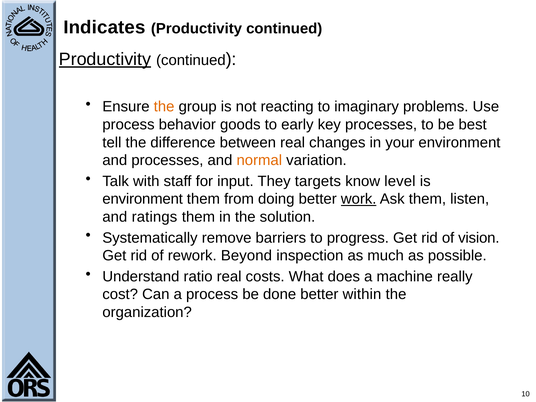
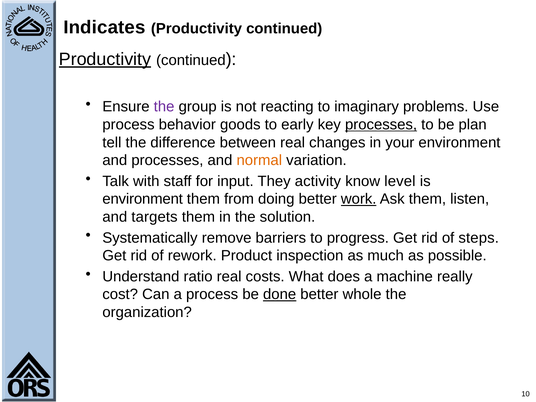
the at (164, 107) colour: orange -> purple
processes at (381, 125) underline: none -> present
best: best -> plan
targets: targets -> activity
ratings: ratings -> targets
vision: vision -> steps
Beyond: Beyond -> Product
done underline: none -> present
within: within -> whole
